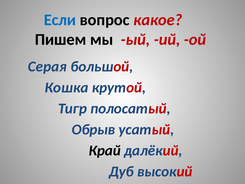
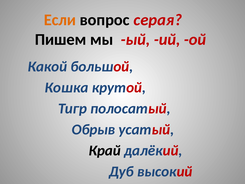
Если colour: blue -> orange
какое: какое -> серая
Серая: Серая -> Какой
